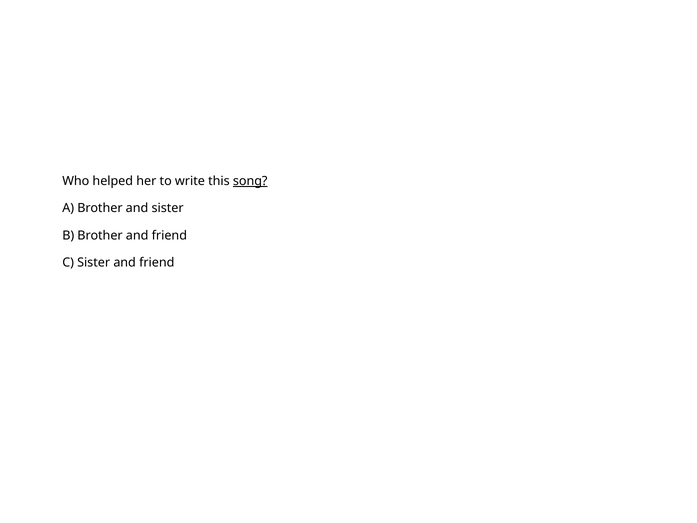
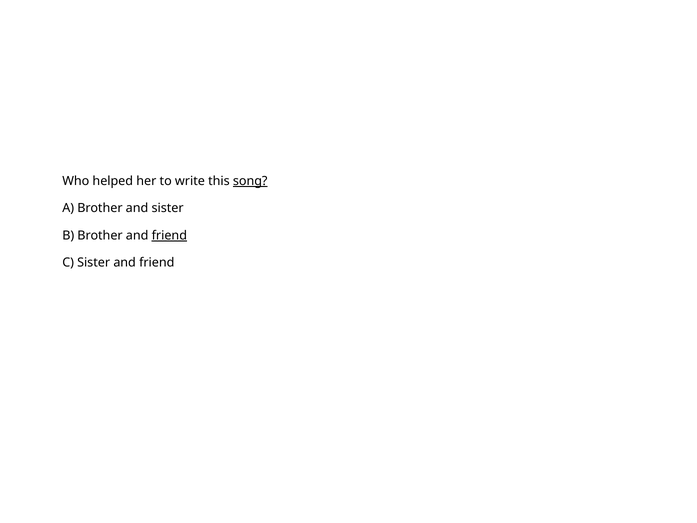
friend at (169, 235) underline: none -> present
